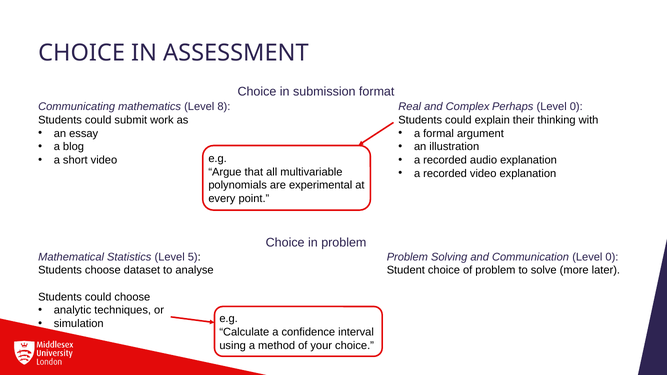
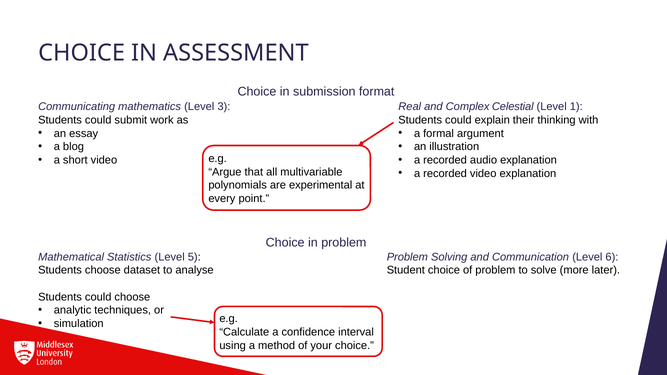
8: 8 -> 3
Perhaps: Perhaps -> Celestial
0 at (576, 107): 0 -> 1
Communication Level 0: 0 -> 6
